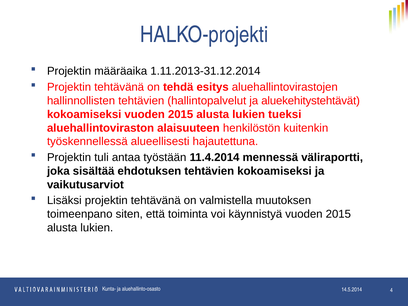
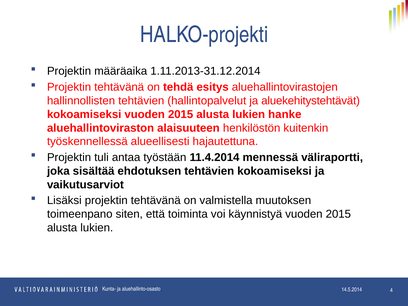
tueksi: tueksi -> hanke
